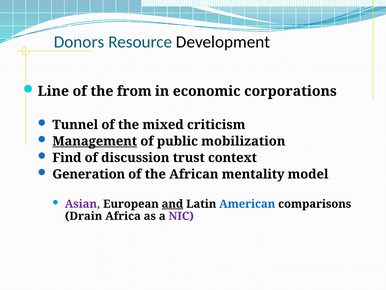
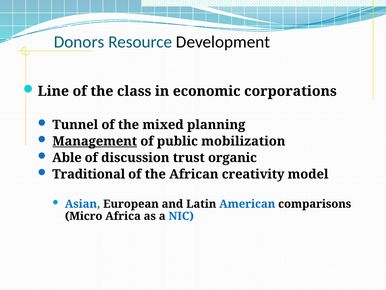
from: from -> class
criticism: criticism -> planning
Find: Find -> Able
context: context -> organic
Generation: Generation -> Traditional
mentality: mentality -> creativity
Asian colour: purple -> blue
and underline: present -> none
Drain: Drain -> Micro
NIC colour: purple -> blue
